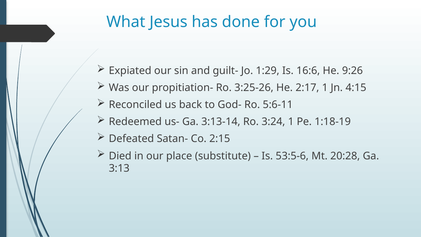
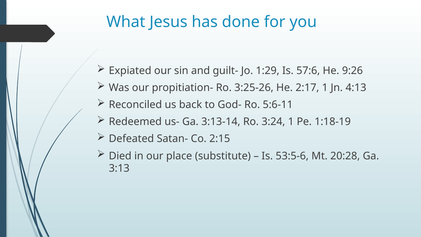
16:6: 16:6 -> 57:6
4:15: 4:15 -> 4:13
